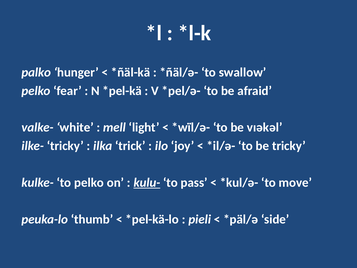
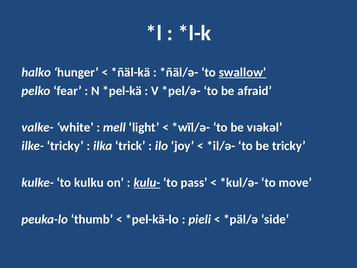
palko: palko -> halko
swallow underline: none -> present
to pelko: pelko -> kulku
